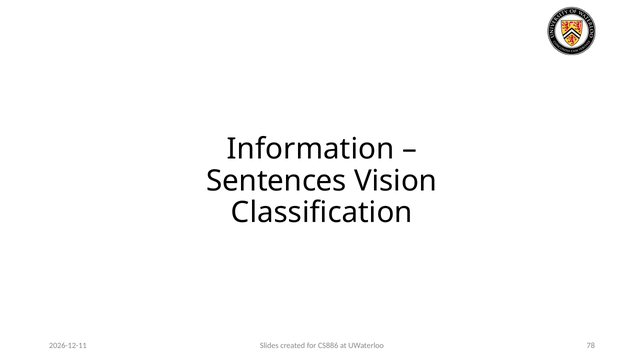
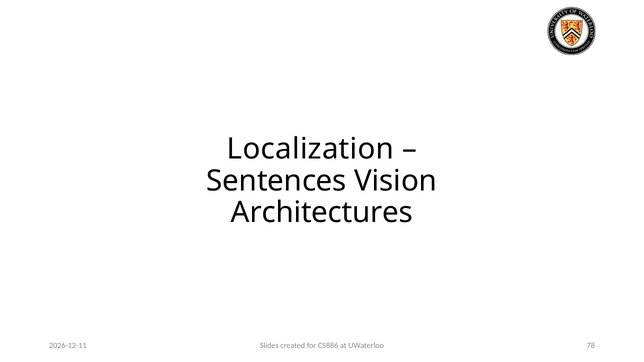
Information: Information -> Localization
Classification: Classification -> Architectures
